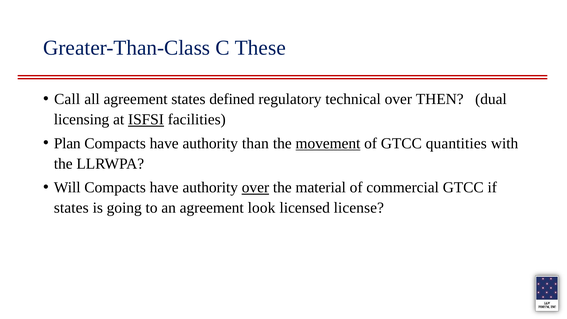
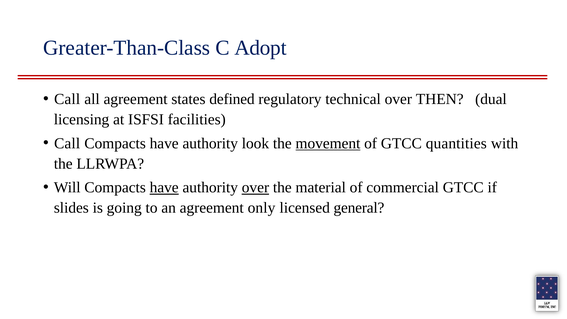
These: These -> Adopt
ISFSI underline: present -> none
Plan at (67, 143): Plan -> Call
than: than -> look
have at (164, 188) underline: none -> present
states at (71, 208): states -> slides
look: look -> only
license: license -> general
